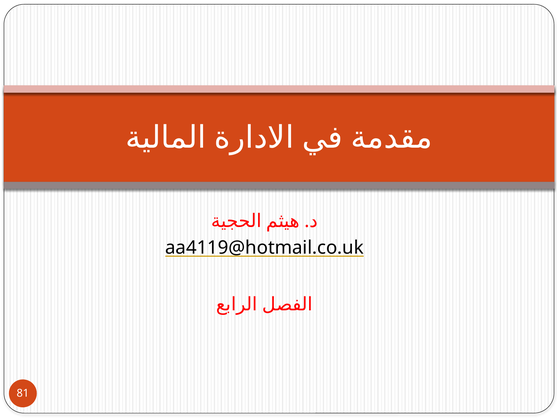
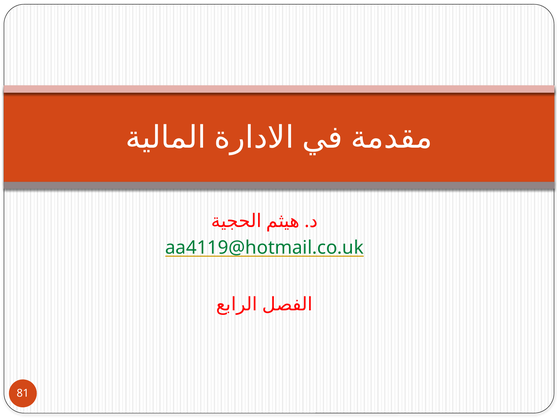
aa4119@hotmail.co.uk colour: black -> green
